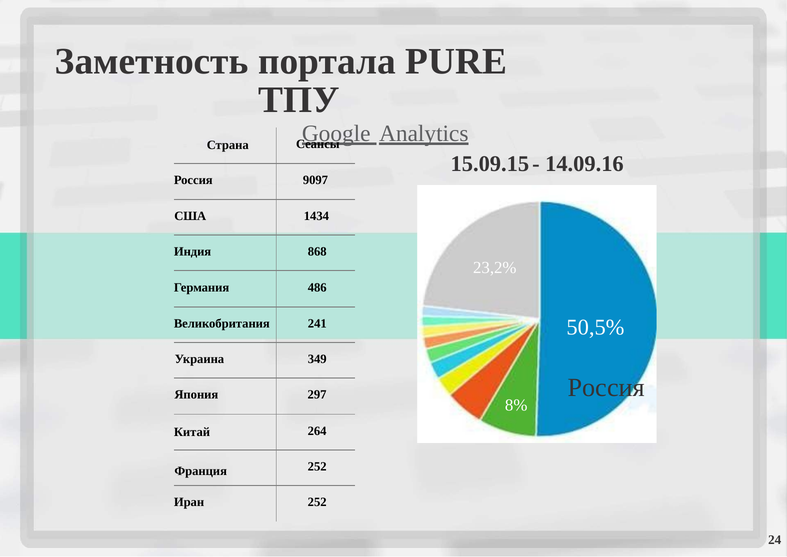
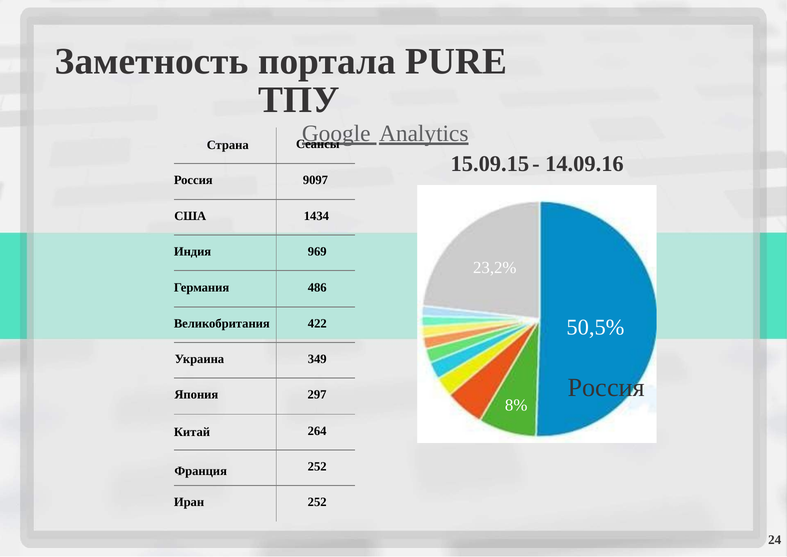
868: 868 -> 969
241: 241 -> 422
